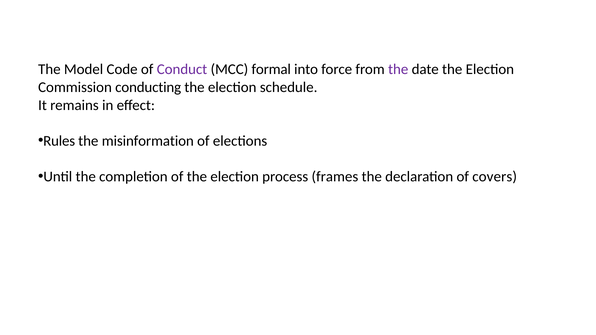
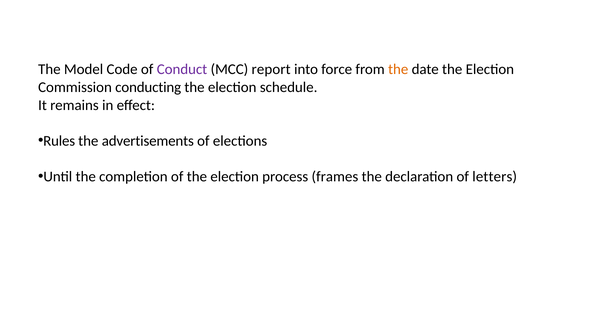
formal: formal -> report
the at (398, 69) colour: purple -> orange
misinformation: misinformation -> advertisements
covers: covers -> letters
